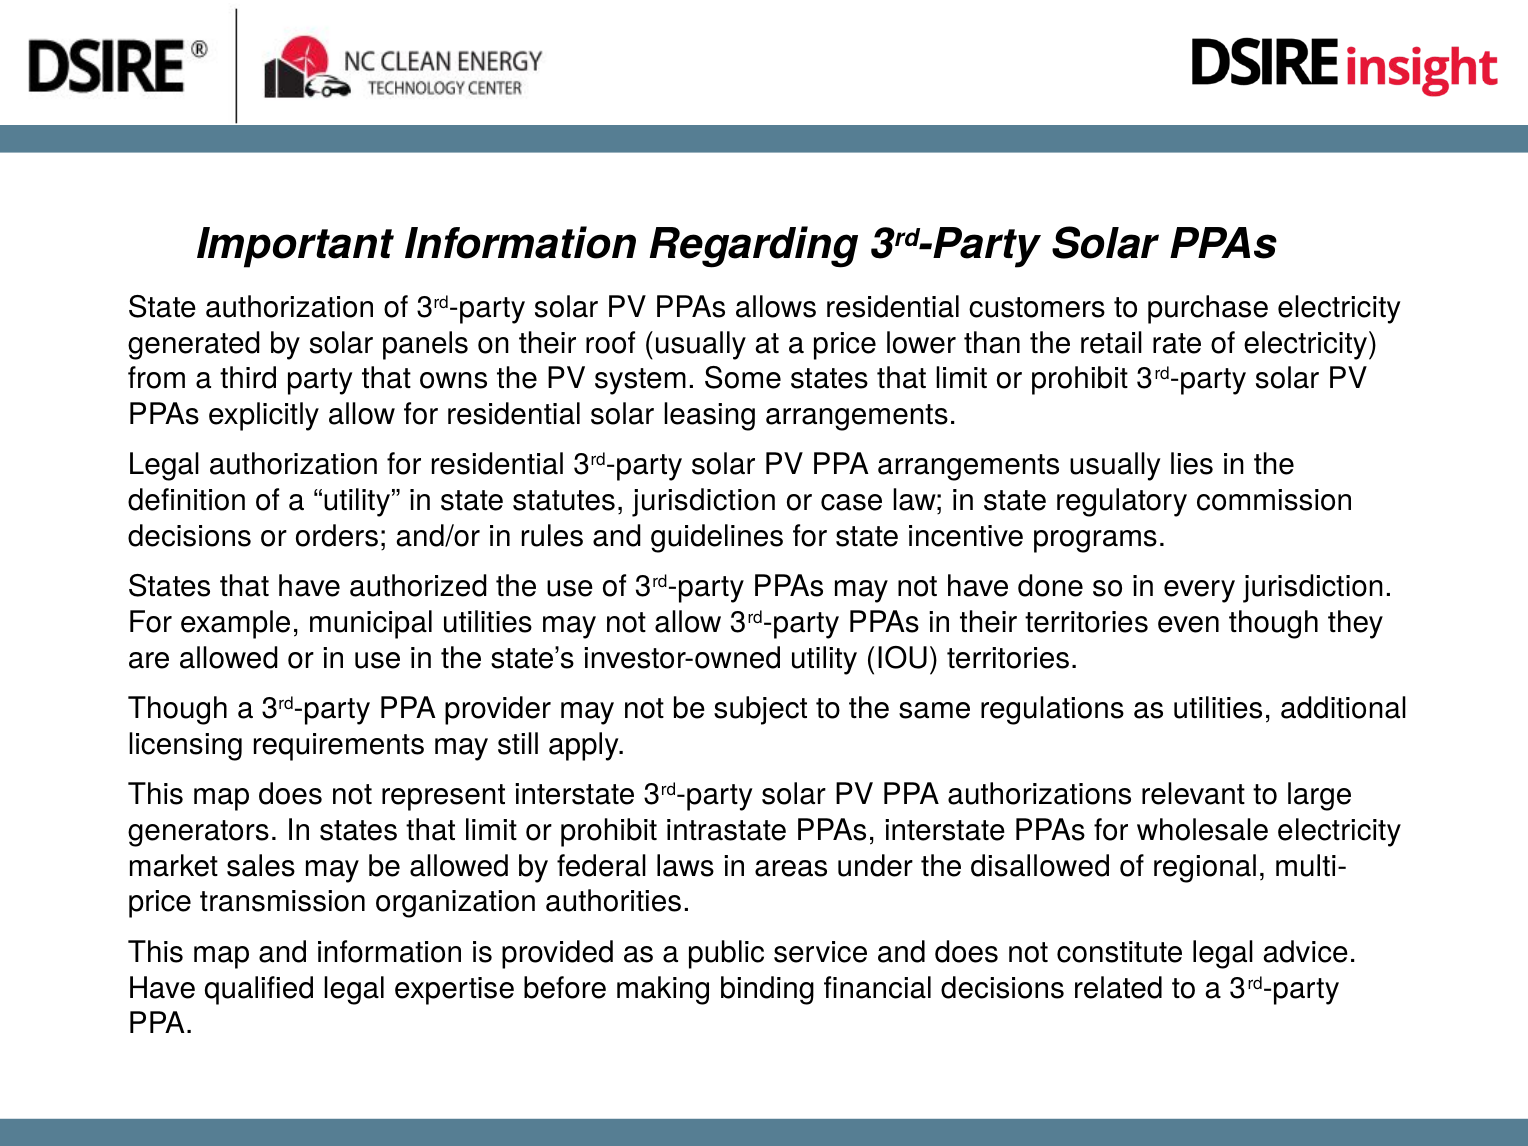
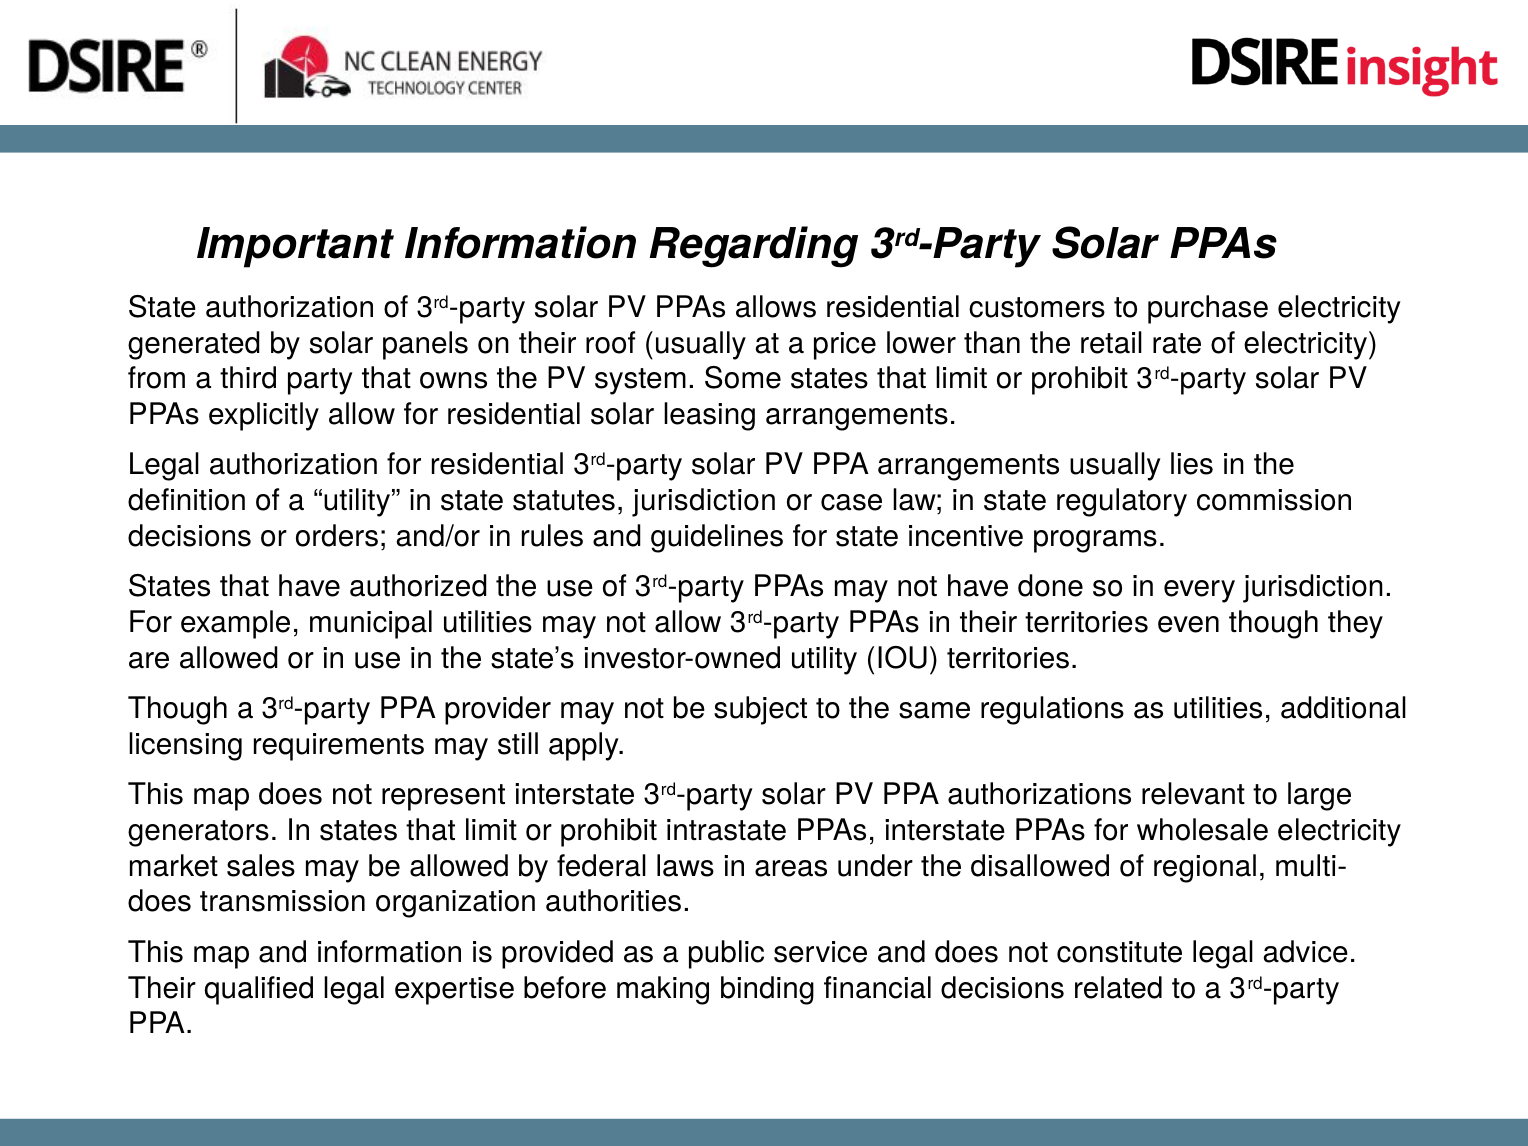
price at (160, 902): price -> does
Have at (162, 988): Have -> Their
